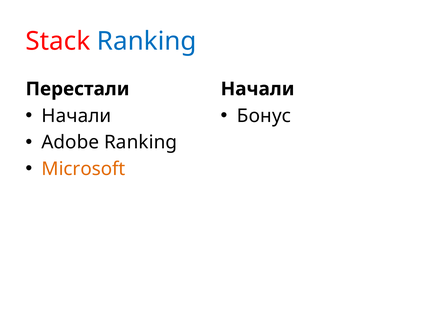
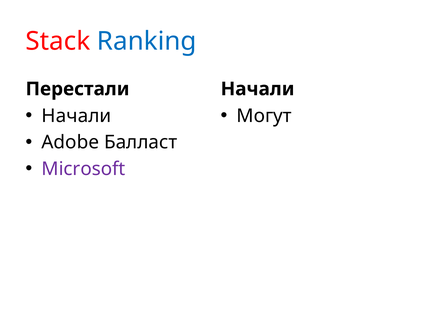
Бонус: Бонус -> Могут
Adobe Ranking: Ranking -> Балласт
Microsoft colour: orange -> purple
